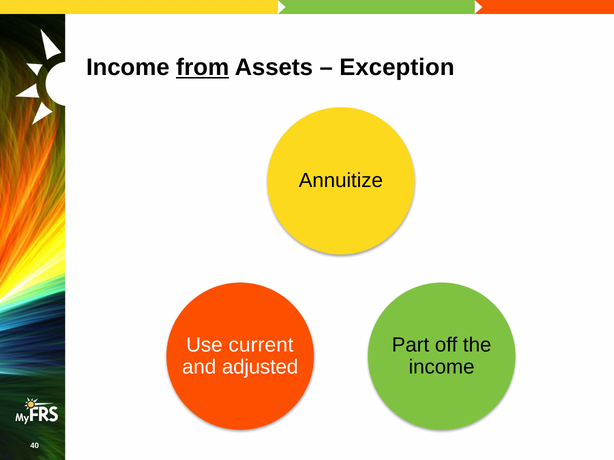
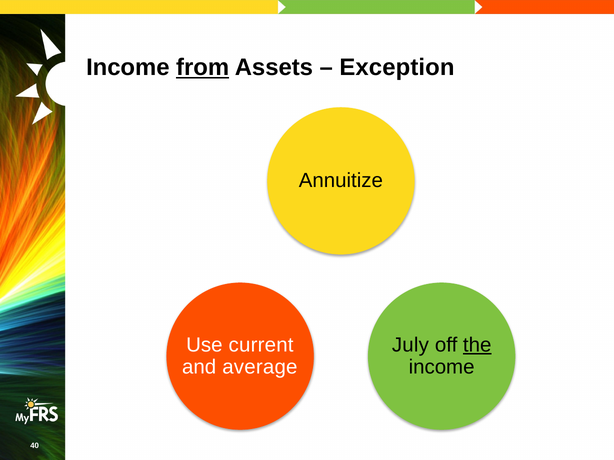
Part: Part -> July
the underline: none -> present
adjusted: adjusted -> average
